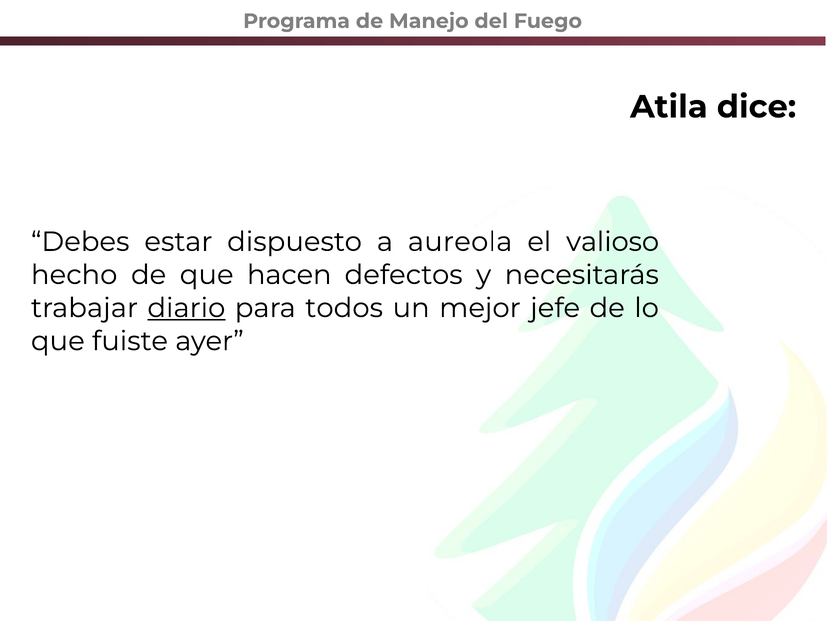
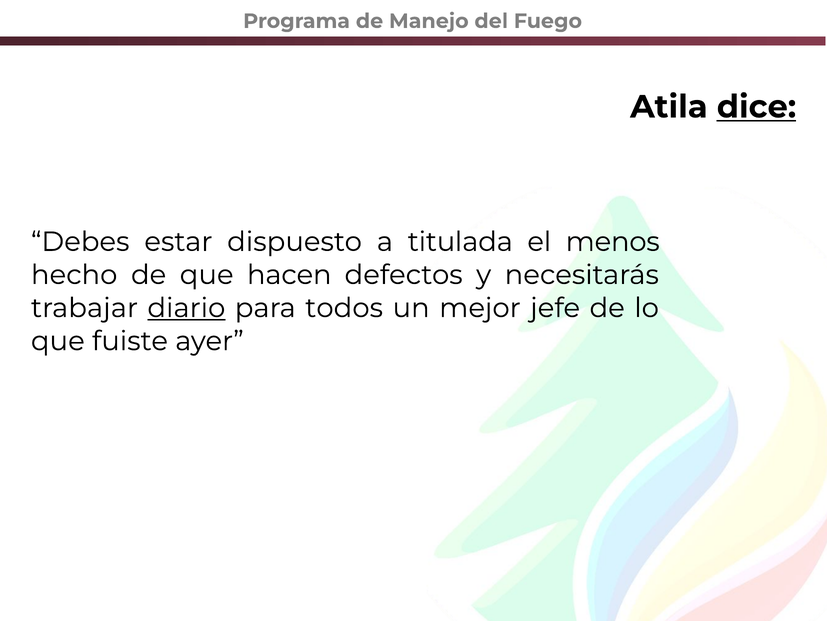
dice underline: none -> present
aureola: aureola -> titulada
valioso: valioso -> menos
